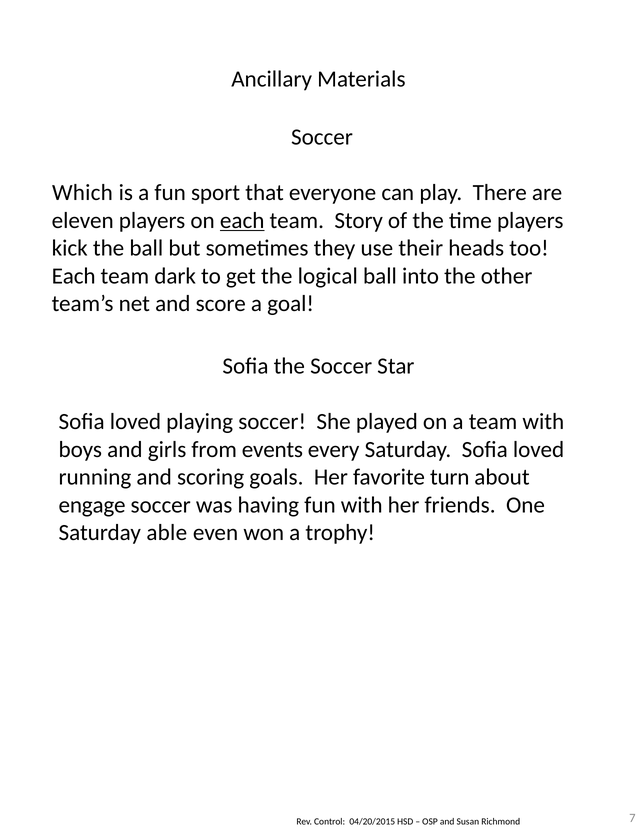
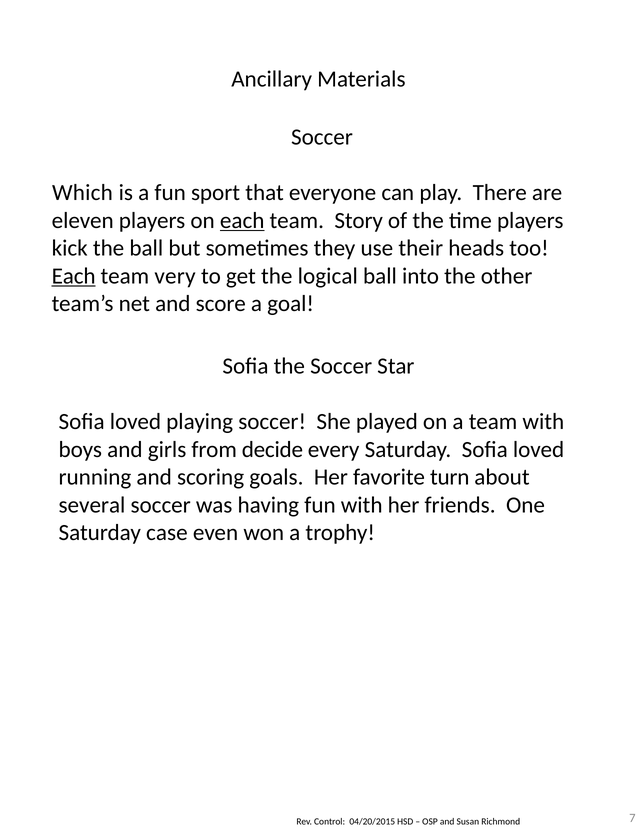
Each at (74, 276) underline: none -> present
dark: dark -> very
events: events -> decide
engage: engage -> several
able: able -> case
